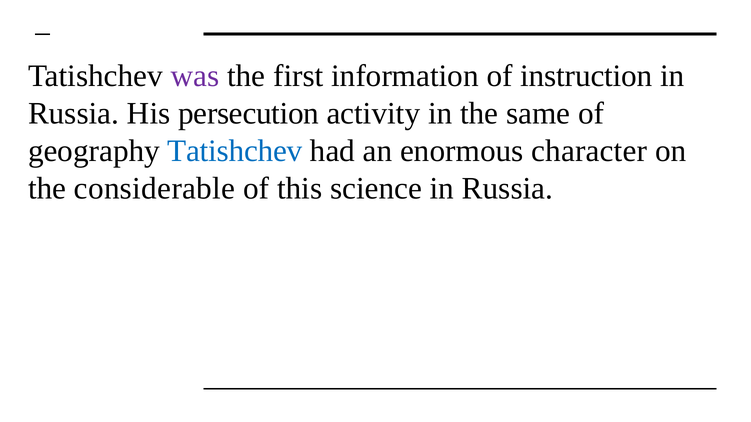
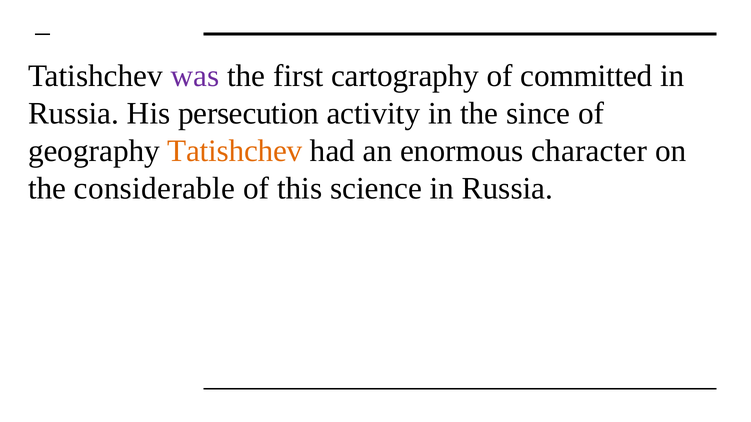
information: information -> cartography
instruction: instruction -> committed
same: same -> since
Tatishchev at (235, 151) colour: blue -> orange
